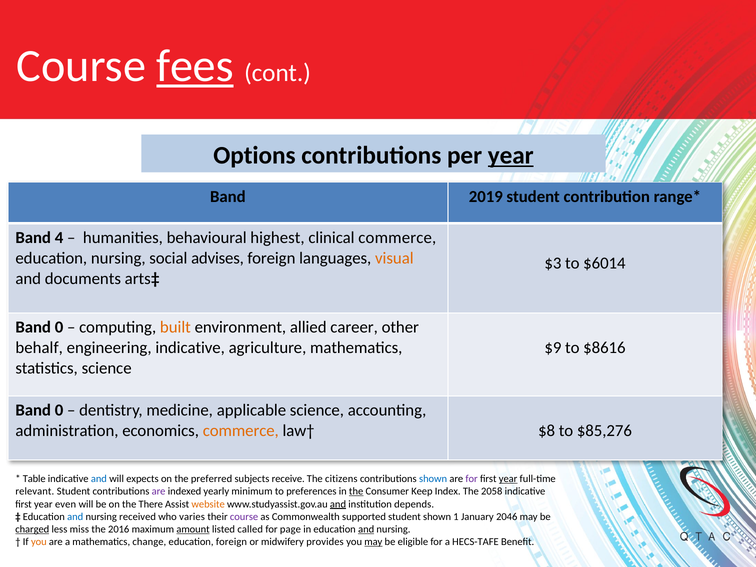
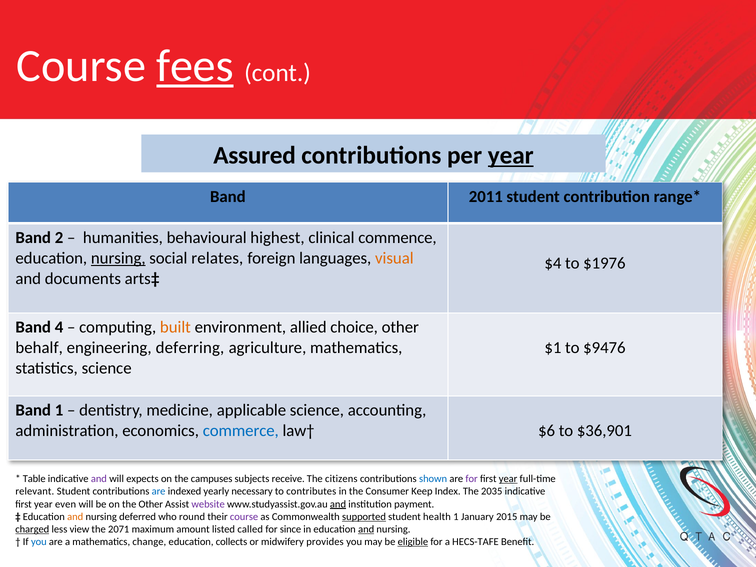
Options: Options -> Assured
2019: 2019 -> 2011
4: 4 -> 2
clinical commerce: commerce -> commence
nursing at (118, 258) underline: none -> present
advises: advises -> relates
$3: $3 -> $4
$6014: $6014 -> $1976
0 at (59, 327): 0 -> 4
career: career -> choice
engineering indicative: indicative -> deferring
$9: $9 -> $1
$8616: $8616 -> $9476
0 at (59, 410): 0 -> 1
commerce at (241, 431) colour: orange -> blue
$8: $8 -> $6
$85,276: $85,276 -> $36,901
and at (99, 479) colour: blue -> purple
preferred: preferred -> campuses
are at (159, 491) colour: purple -> blue
minimum: minimum -> necessary
preferences: preferences -> contributes
the at (356, 491) underline: present -> none
2058: 2058 -> 2035
the There: There -> Other
website colour: orange -> purple
depends: depends -> payment
and at (75, 517) colour: blue -> orange
received: received -> deferred
varies: varies -> round
supported underline: none -> present
student shown: shown -> health
2046: 2046 -> 2015
miss: miss -> view
2016: 2016 -> 2071
amount underline: present -> none
page: page -> since
you at (39, 542) colour: orange -> blue
education foreign: foreign -> collects
may at (373, 542) underline: present -> none
eligible underline: none -> present
